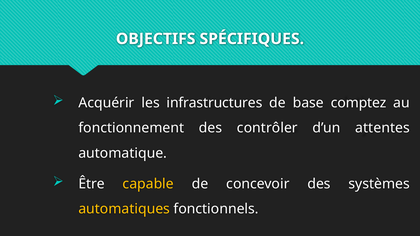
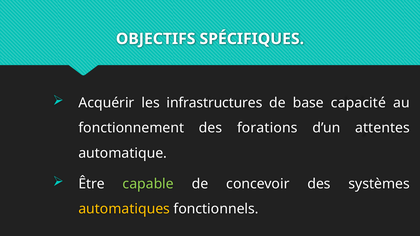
comptez: comptez -> capacité
contrôler: contrôler -> forations
capable colour: yellow -> light green
